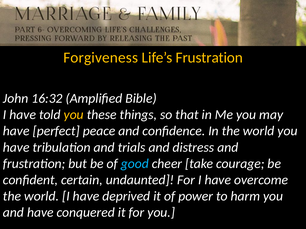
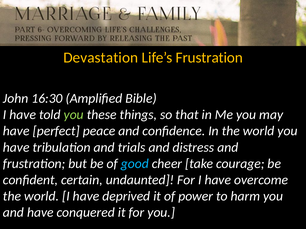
Forgiveness: Forgiveness -> Devastation
16:32: 16:32 -> 16:30
you at (74, 115) colour: yellow -> light green
